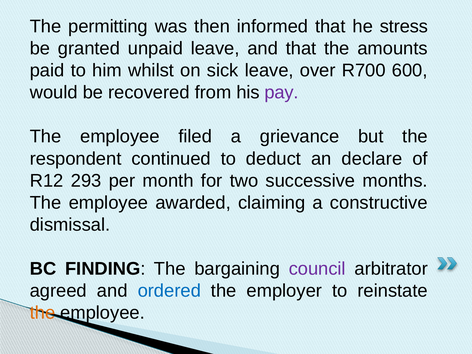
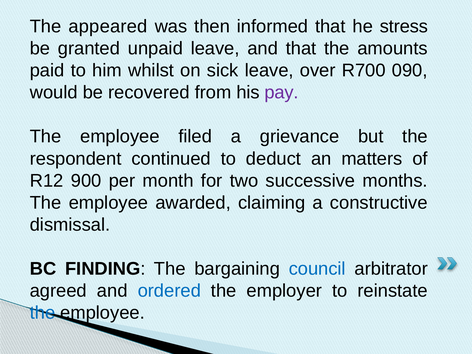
permitting: permitting -> appeared
600: 600 -> 090
declare: declare -> matters
293: 293 -> 900
council colour: purple -> blue
the at (43, 313) colour: orange -> blue
